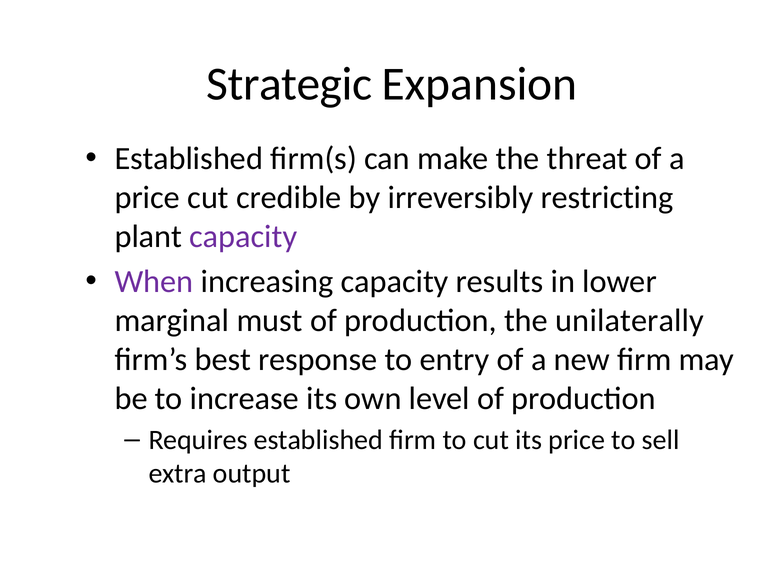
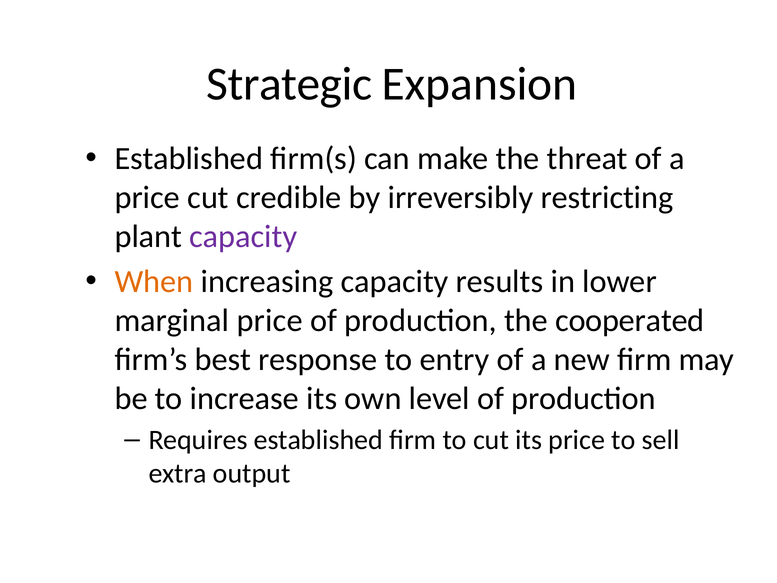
When colour: purple -> orange
marginal must: must -> price
unilaterally: unilaterally -> cooperated
